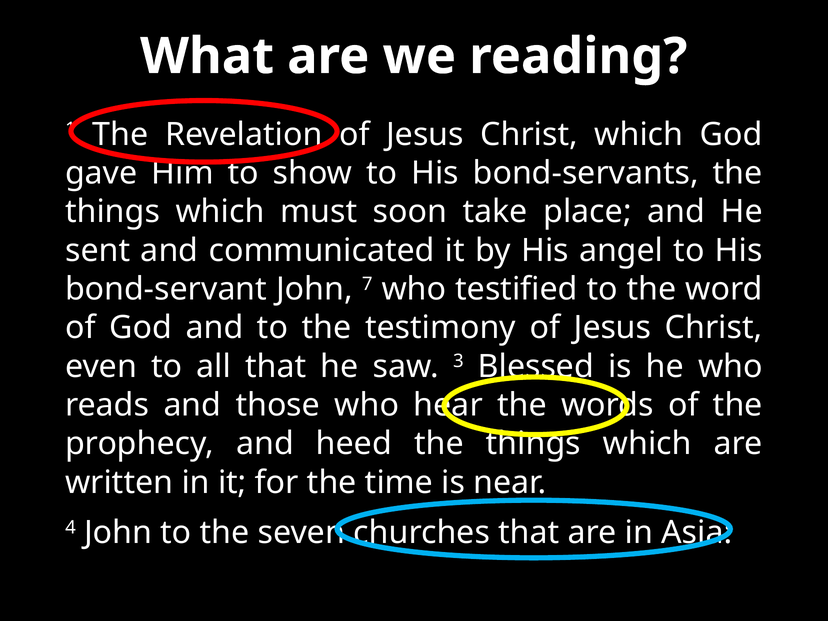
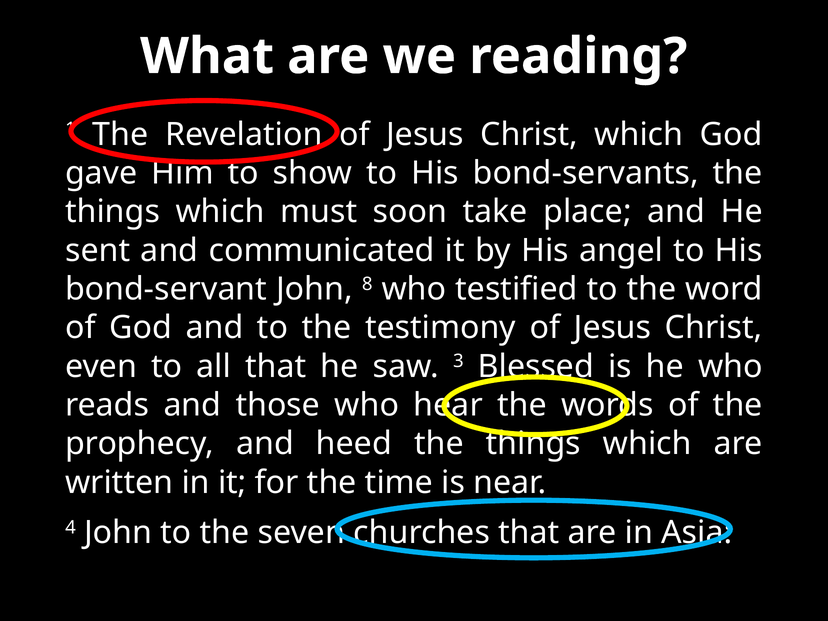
7: 7 -> 8
